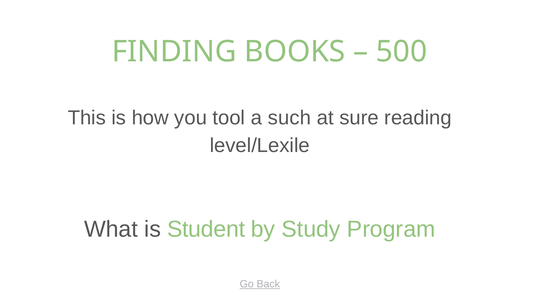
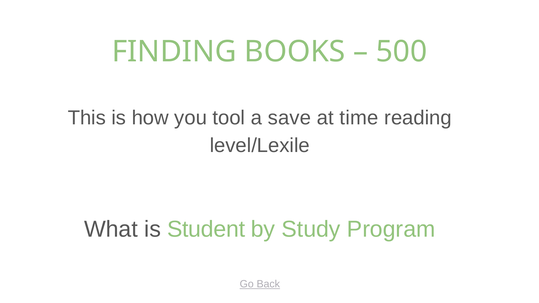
such: such -> save
sure: sure -> time
